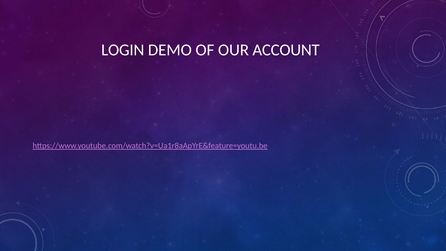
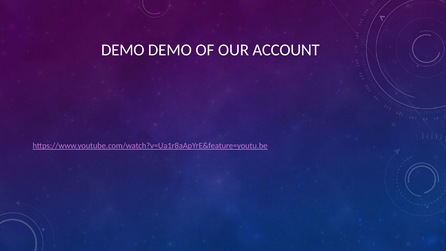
LOGIN at (123, 50): LOGIN -> DEMO
